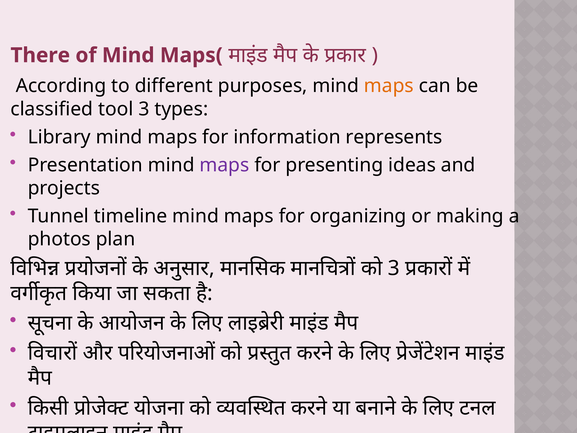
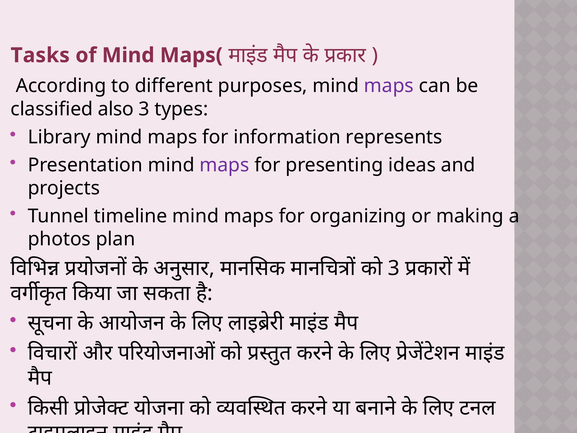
There: There -> Tasks
maps at (389, 86) colour: orange -> purple
tool: tool -> also
